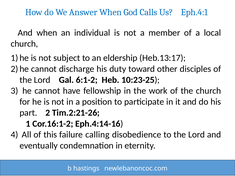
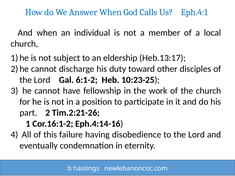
calling: calling -> having
